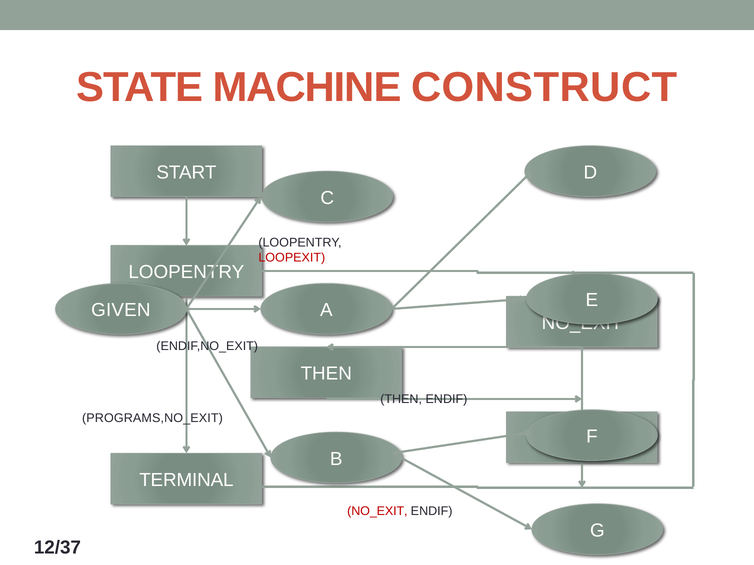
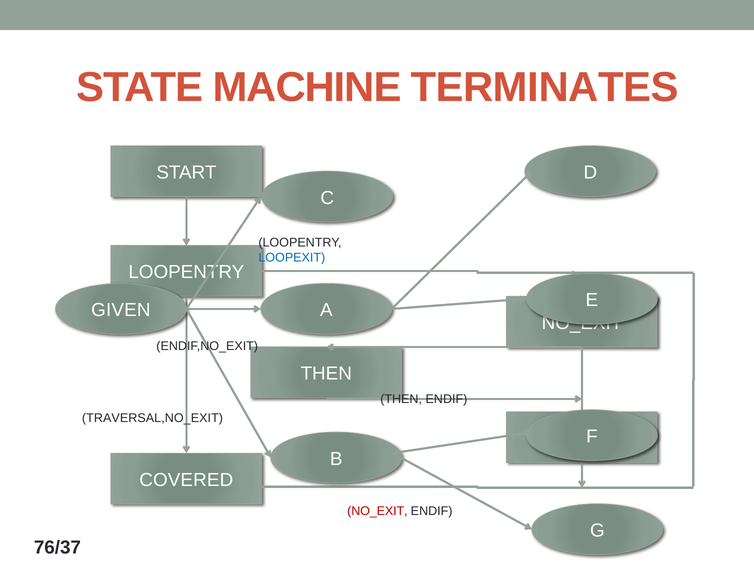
CONSTRUCT: CONSTRUCT -> TERMINATES
LOOPEXIT colour: red -> blue
PROGRAMS,NO_EXIT: PROGRAMS,NO_EXIT -> TRAVERSAL,NO_EXIT
TERMINAL: TERMINAL -> COVERED
12/37: 12/37 -> 76/37
